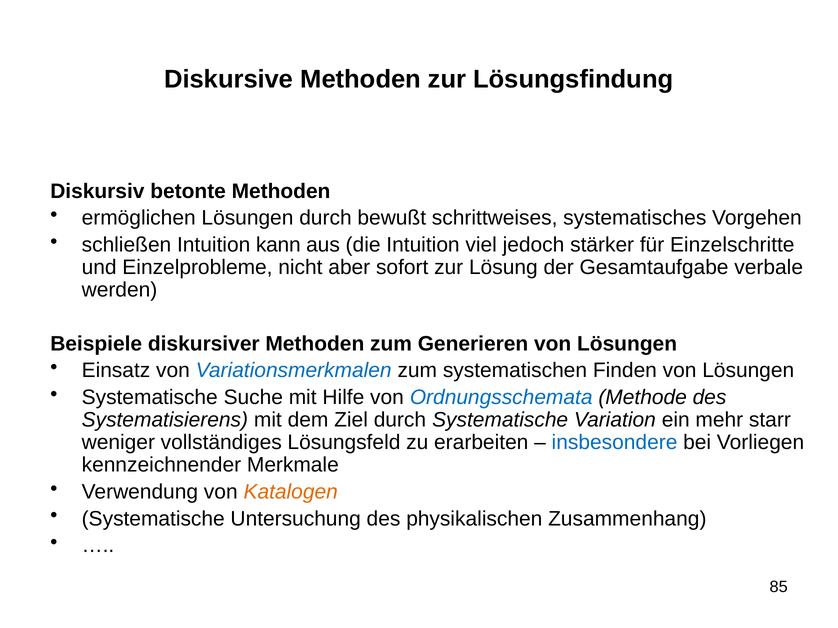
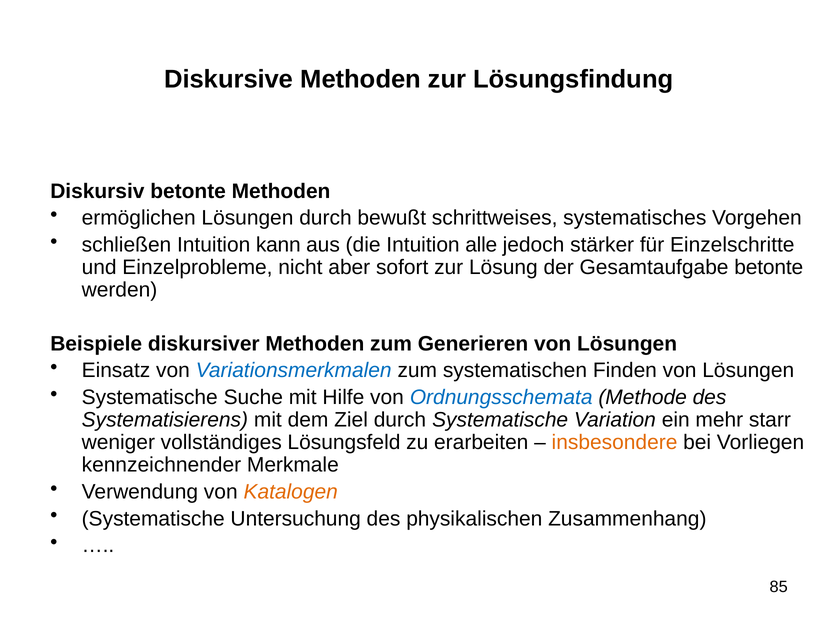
viel: viel -> alle
Gesamtaufgabe verbale: verbale -> betonte
insbesondere colour: blue -> orange
